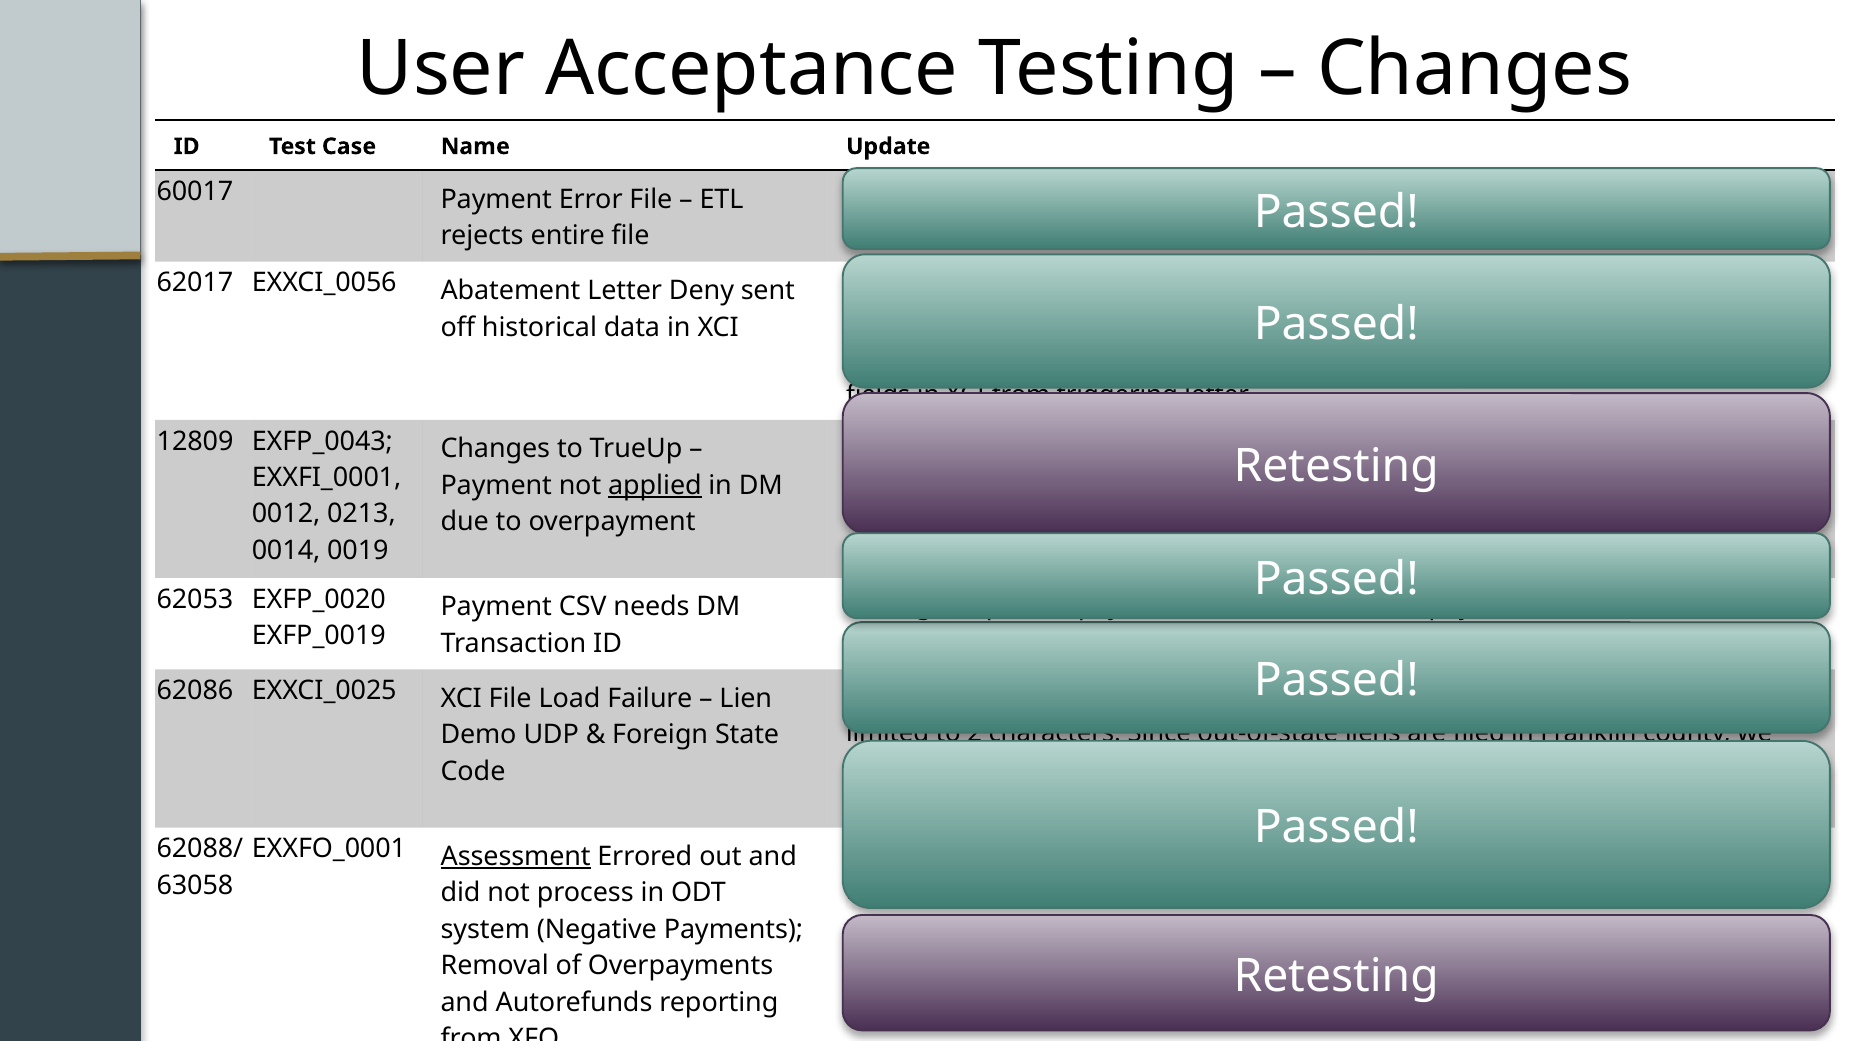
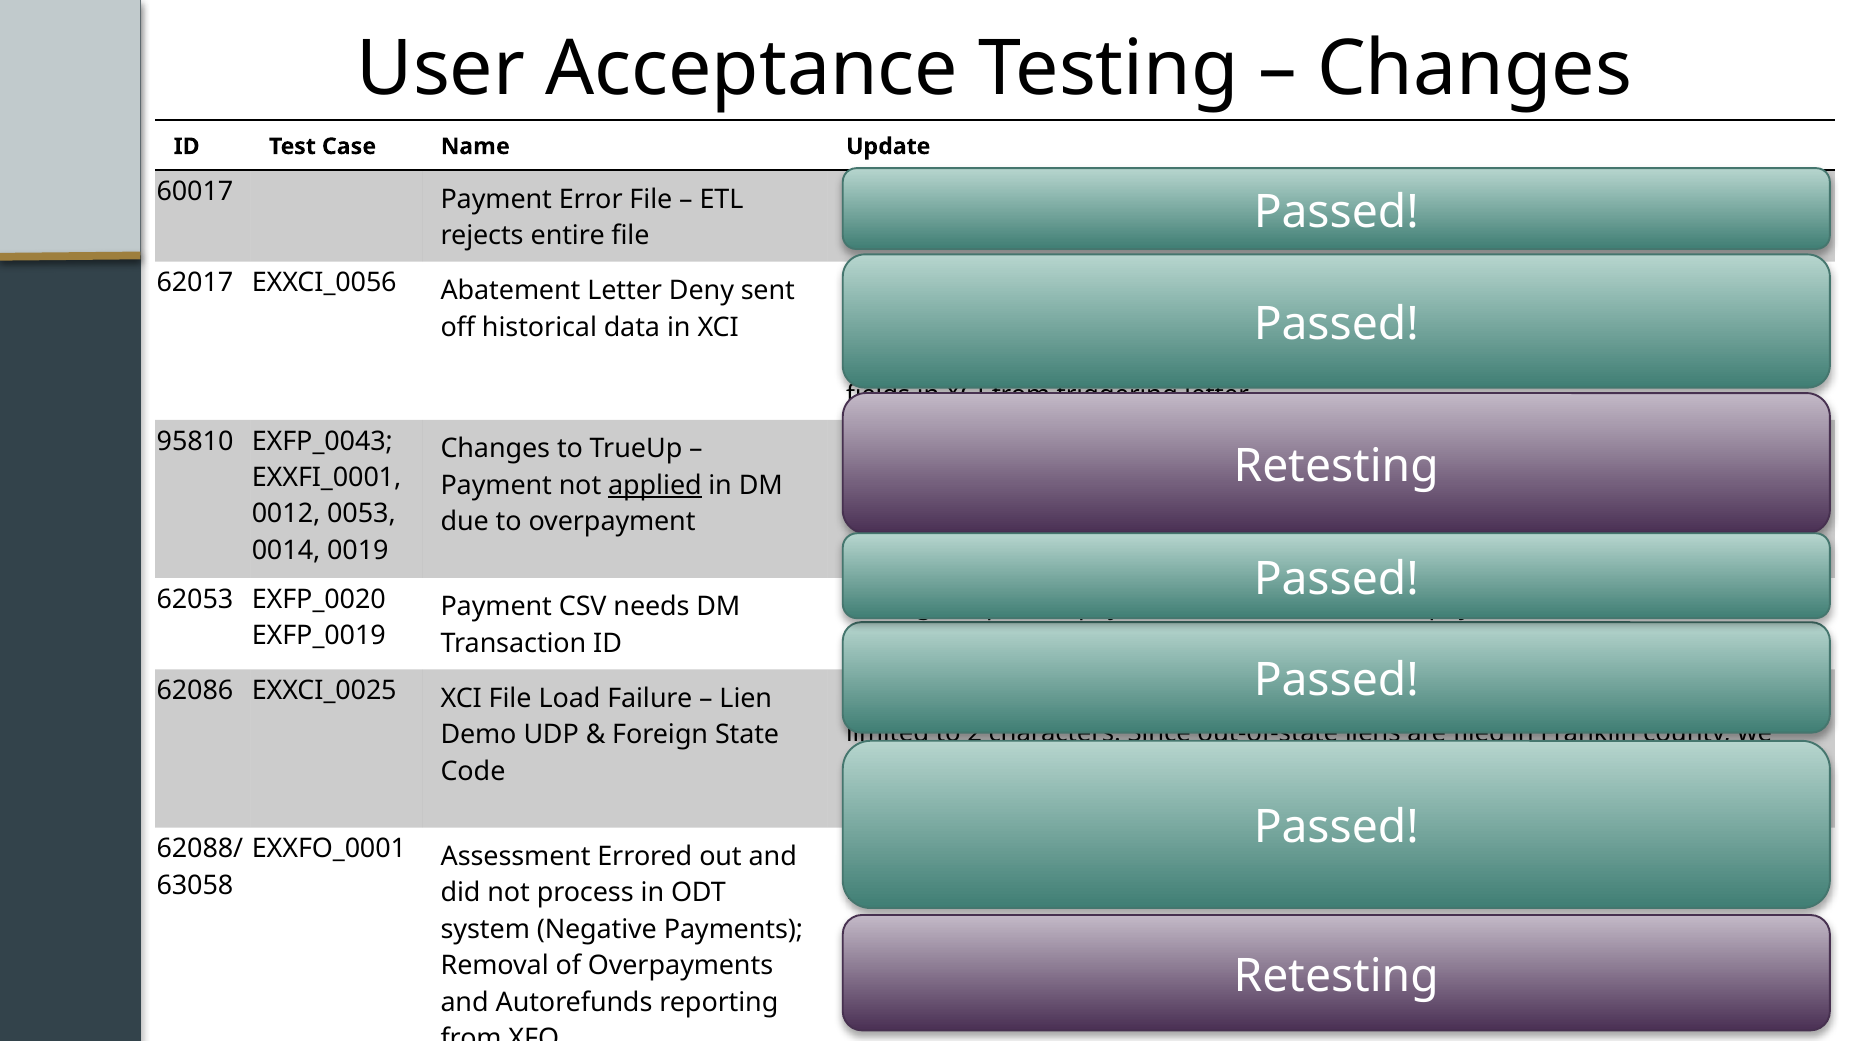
12809: 12809 -> 95810
0213: 0213 -> 0053
Assessment underline: present -> none
